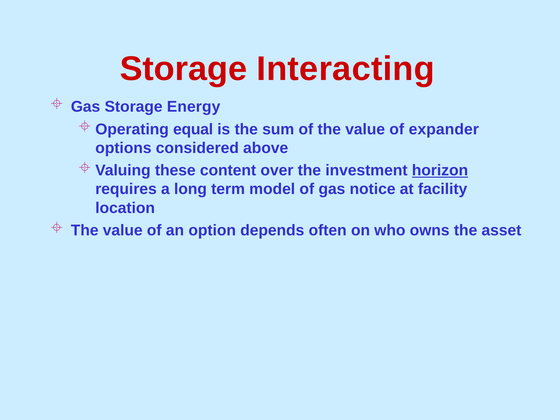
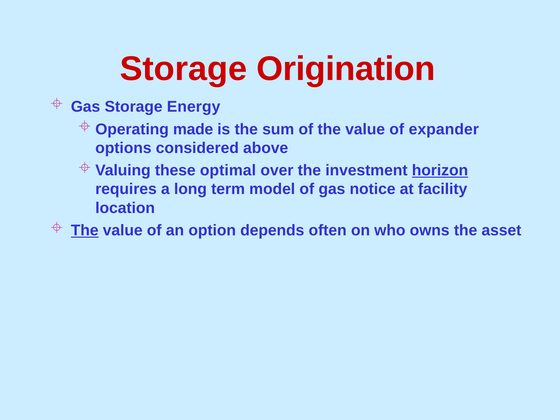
Interacting: Interacting -> Origination
equal: equal -> made
content: content -> optimal
The at (85, 230) underline: none -> present
